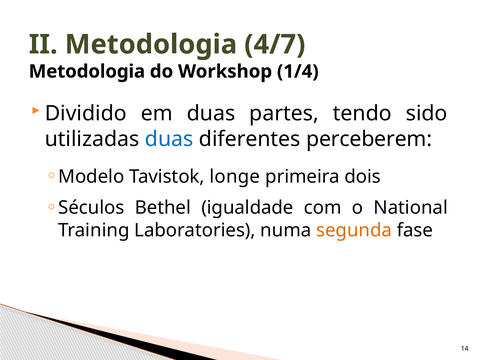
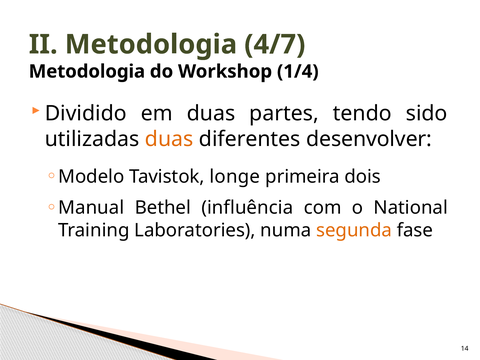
duas at (169, 139) colour: blue -> orange
perceberem: perceberem -> desenvolver
Séculos: Séculos -> Manual
igualdade: igualdade -> influência
